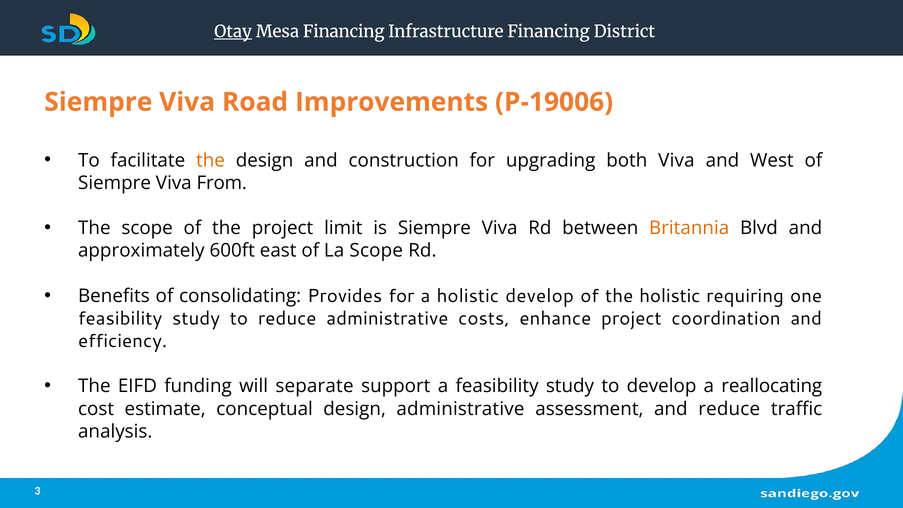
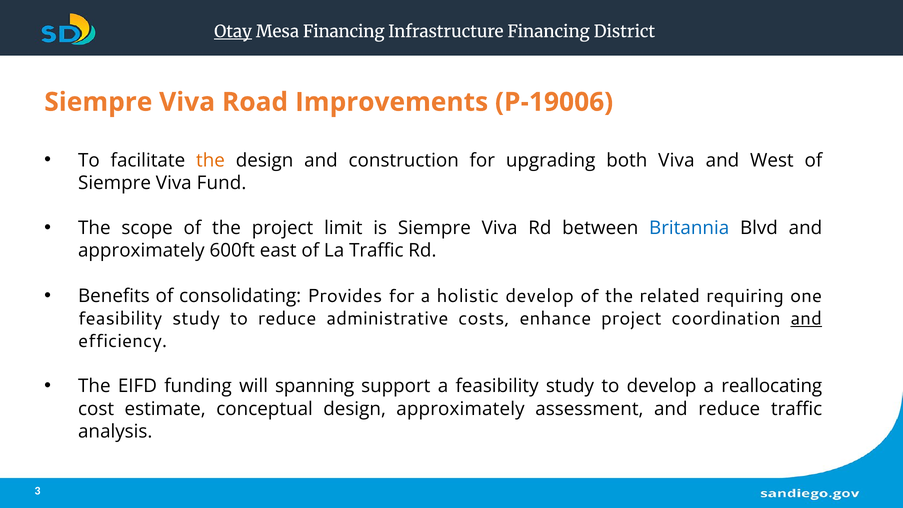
From: From -> Fund
Britannia colour: orange -> blue
La Scope: Scope -> Traffic
the holistic: holistic -> related
and at (806, 318) underline: none -> present
separate: separate -> spanning
design administrative: administrative -> approximately
